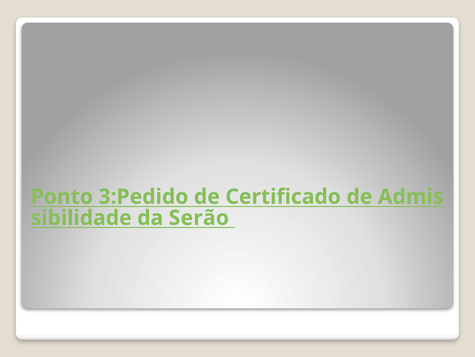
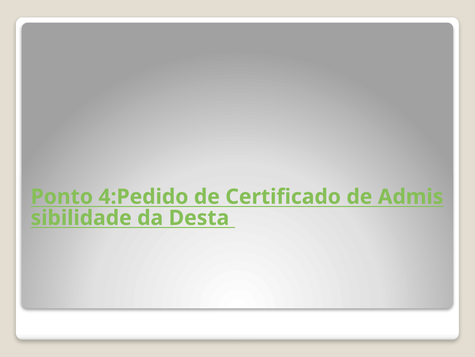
3:Pedido: 3:Pedido -> 4:Pedido
Serão: Serão -> Desta
